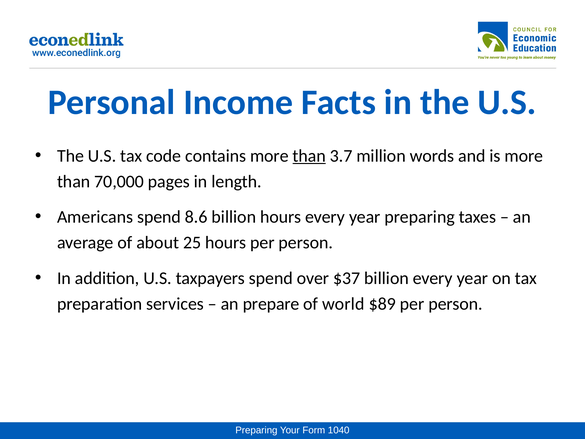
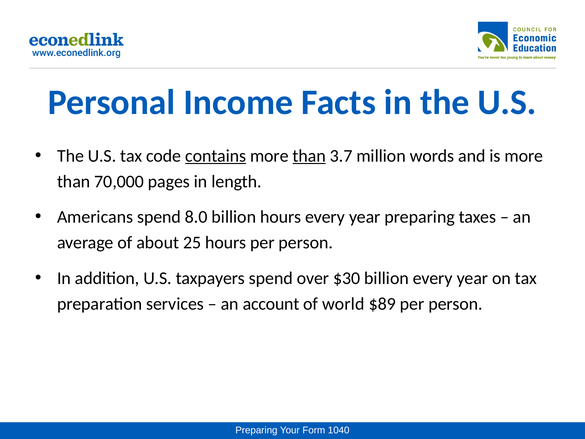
contains underline: none -> present
8.6: 8.6 -> 8.0
$37: $37 -> $30
prepare: prepare -> account
